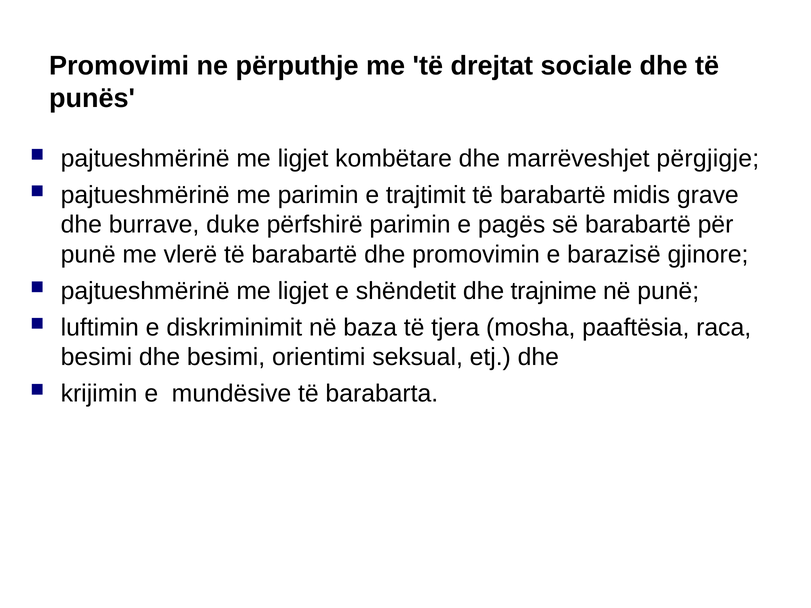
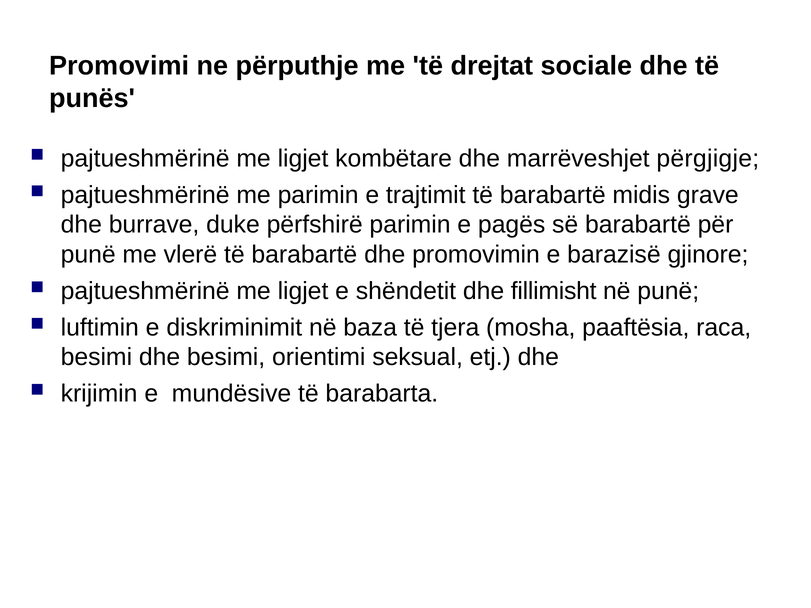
trajnime: trajnime -> fillimisht
